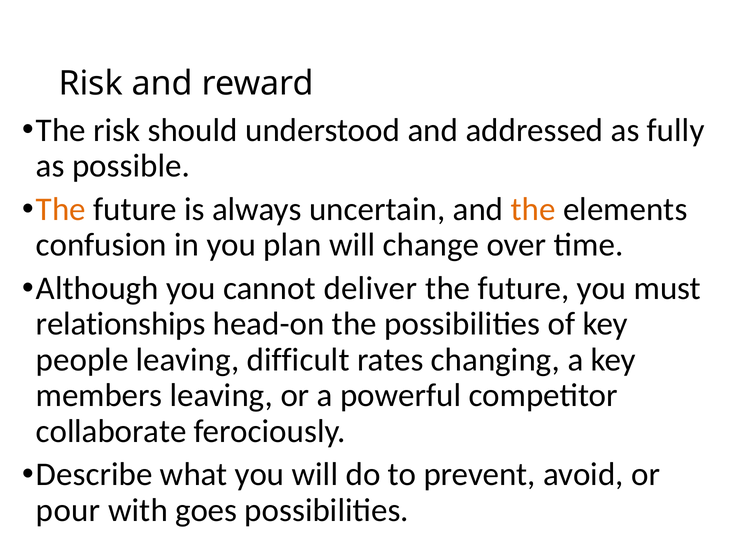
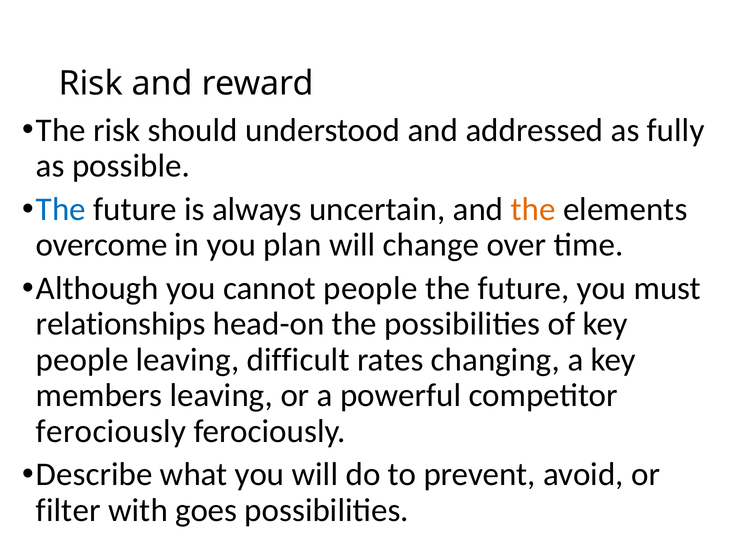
The at (61, 209) colour: orange -> blue
confusion: confusion -> overcome
cannot deliver: deliver -> people
collaborate at (111, 431): collaborate -> ferociously
pour: pour -> filter
